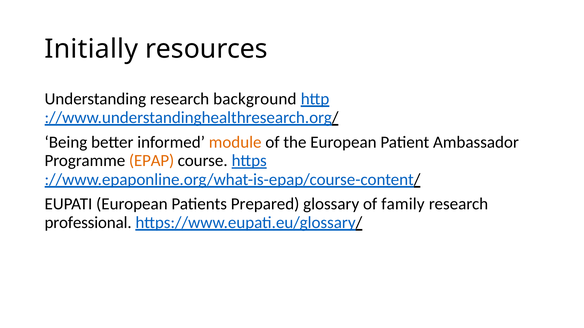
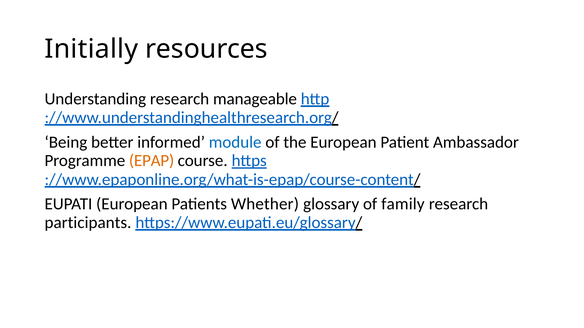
background: background -> manageable
module colour: orange -> blue
Prepared: Prepared -> Whether
professional: professional -> participants
